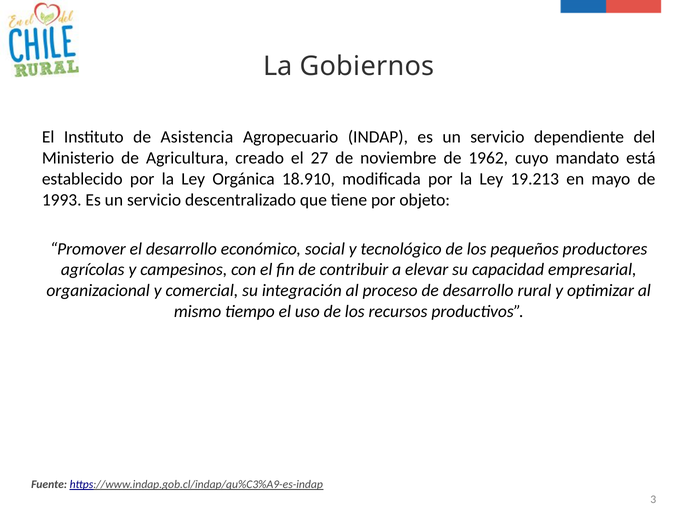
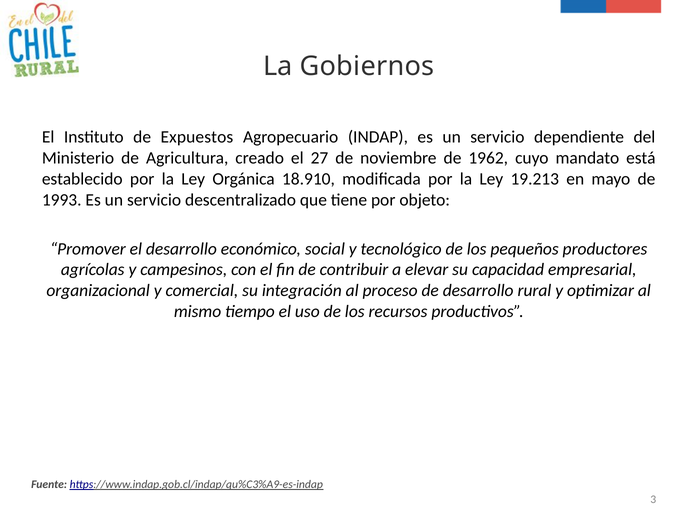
Asistencia: Asistencia -> Expuestos
